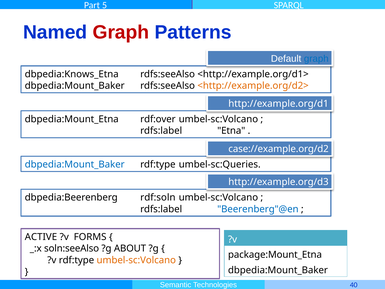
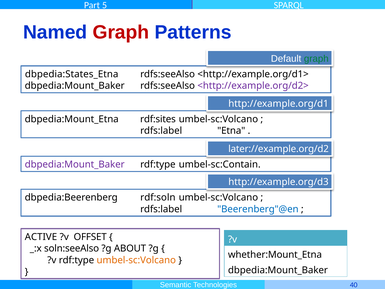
graph at (316, 59) colour: blue -> green
dbpedia:Knows_Etna: dbpedia:Knows_Etna -> dbpedia:States_Etna
<http://example.org/d2> colour: orange -> purple
rdf:over: rdf:over -> rdf:sites
case://example.org/d2: case://example.org/d2 -> later://example.org/d2
dbpedia:Mount_Baker at (75, 164) colour: blue -> purple
umbel-sc:Queries: umbel-sc:Queries -> umbel-sc:Contain
FORMS: FORMS -> OFFSET
package:Mount_Etna: package:Mount_Etna -> whether:Mount_Etna
